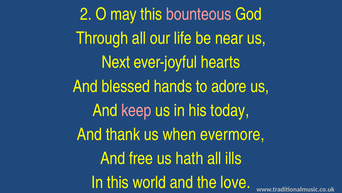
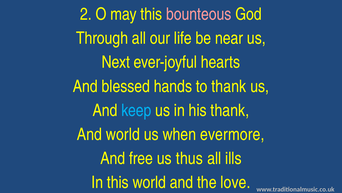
to adore: adore -> thank
keep colour: pink -> light blue
his today: today -> thank
And thank: thank -> world
hath: hath -> thus
